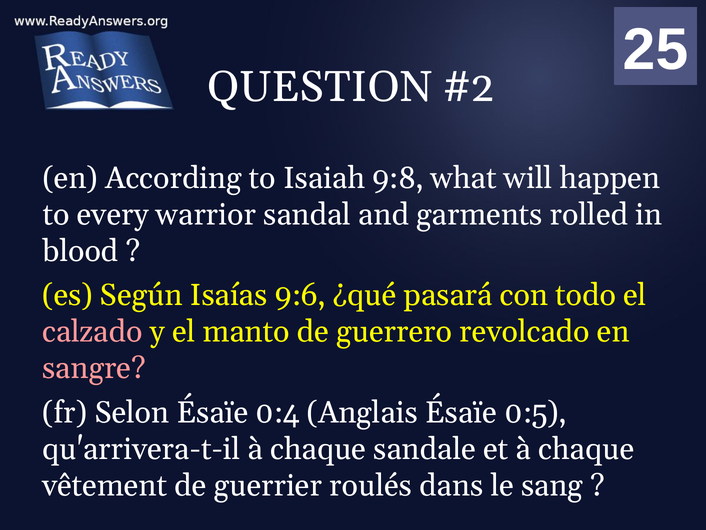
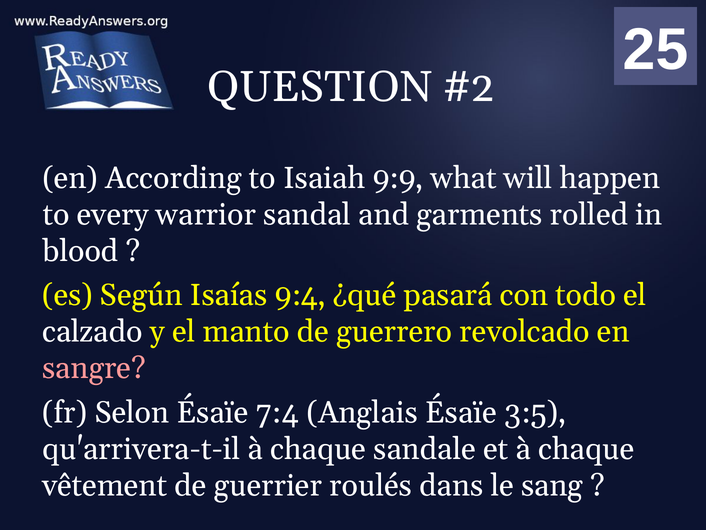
9:8: 9:8 -> 9:9
9:6: 9:6 -> 9:4
calzado colour: pink -> white
0:4: 0:4 -> 7:4
0:5: 0:5 -> 3:5
